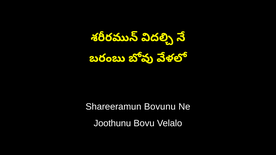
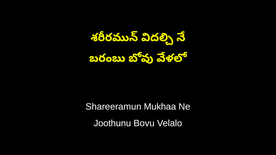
Bovunu: Bovunu -> Mukhaa
